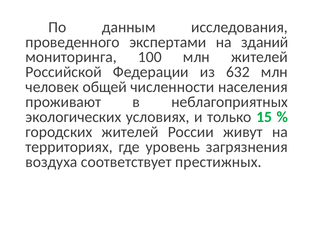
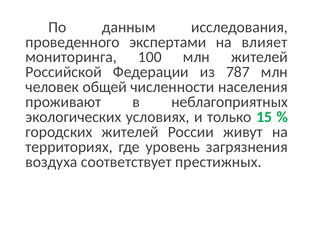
зданий: зданий -> влияет
632: 632 -> 787
